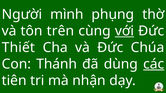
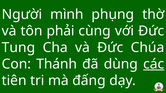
trên: trên -> phải
với underline: present -> none
Thiết: Thiết -> Tung
nhận: nhận -> đấng
